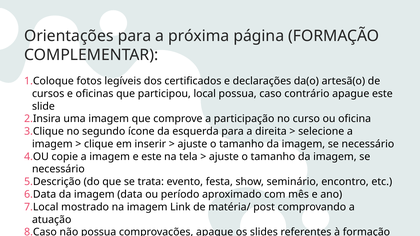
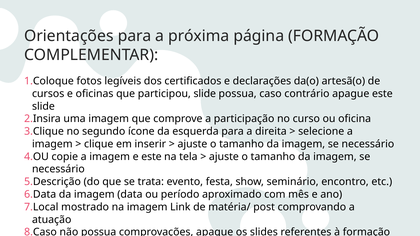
participou local: local -> slide
